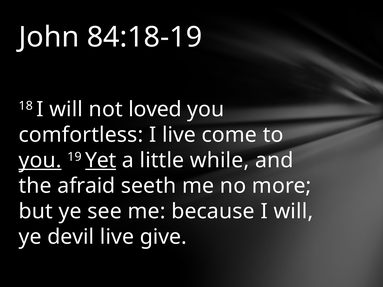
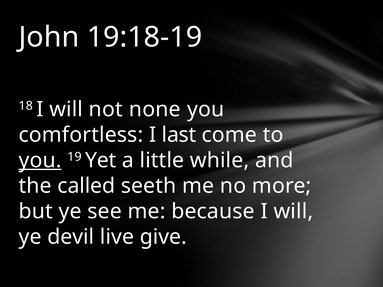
84:18-19: 84:18-19 -> 19:18-19
loved: loved -> none
I live: live -> last
Yet underline: present -> none
afraid: afraid -> called
